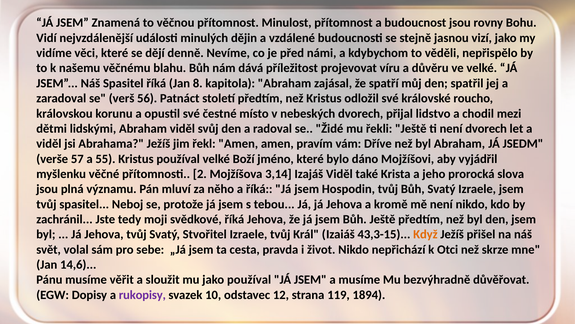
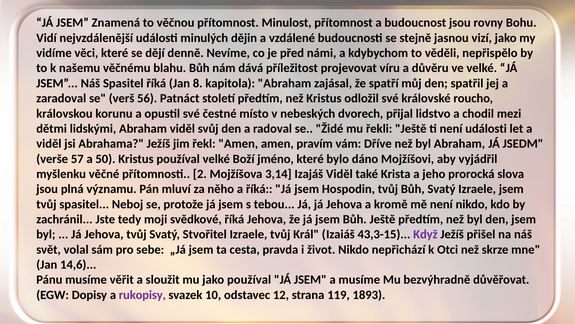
není dvorech: dvorech -> události
55: 55 -> 50
Když colour: orange -> purple
1894: 1894 -> 1893
